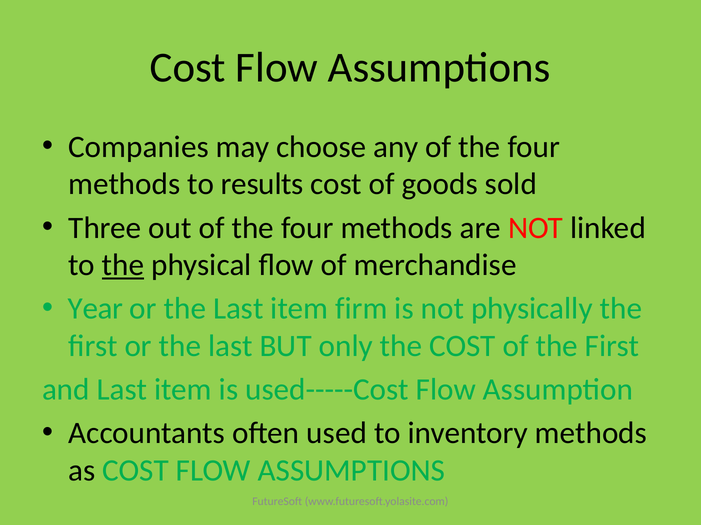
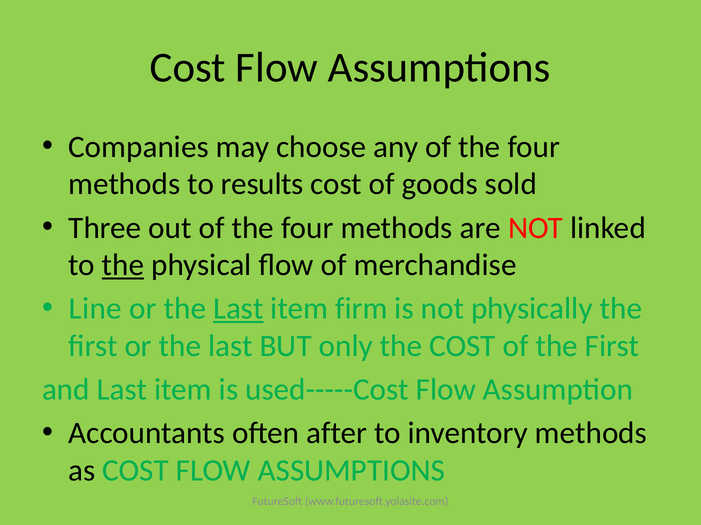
Year: Year -> Line
Last at (238, 309) underline: none -> present
used: used -> after
